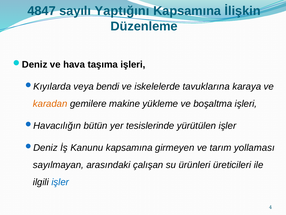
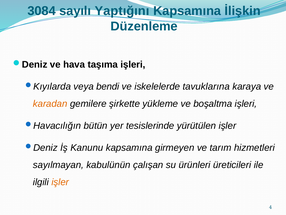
4847: 4847 -> 3084
makine: makine -> şirkette
yollaması: yollaması -> hizmetleri
arasındaki: arasındaki -> kabulünün
işler at (60, 182) colour: blue -> orange
